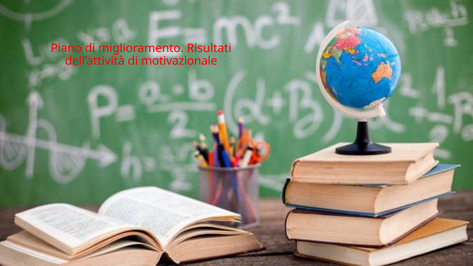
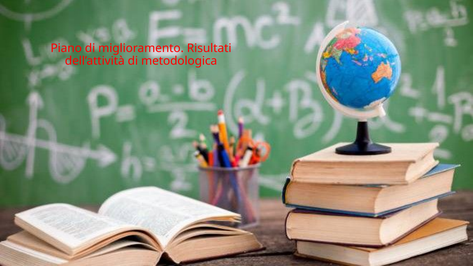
motivazionale: motivazionale -> metodologica
